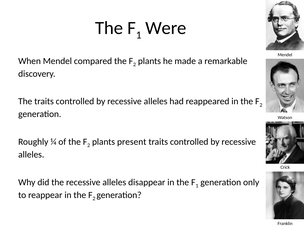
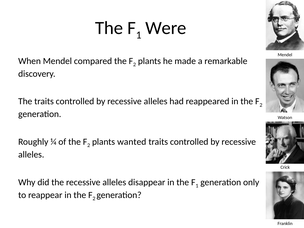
present: present -> wanted
